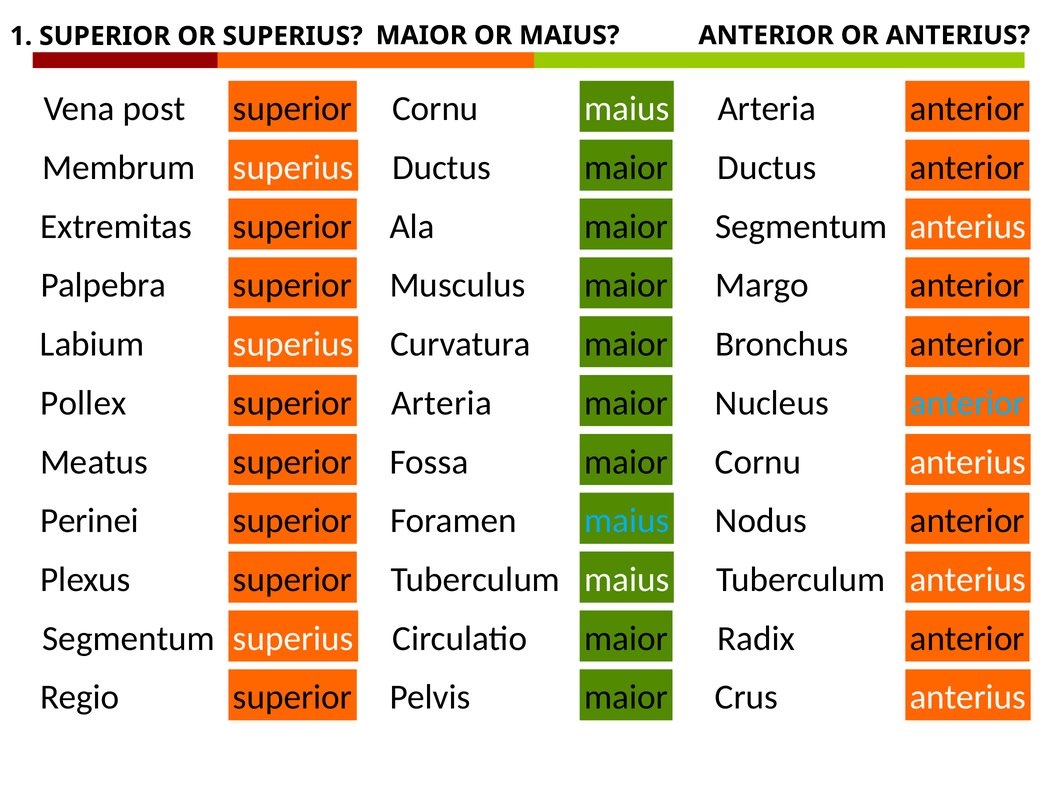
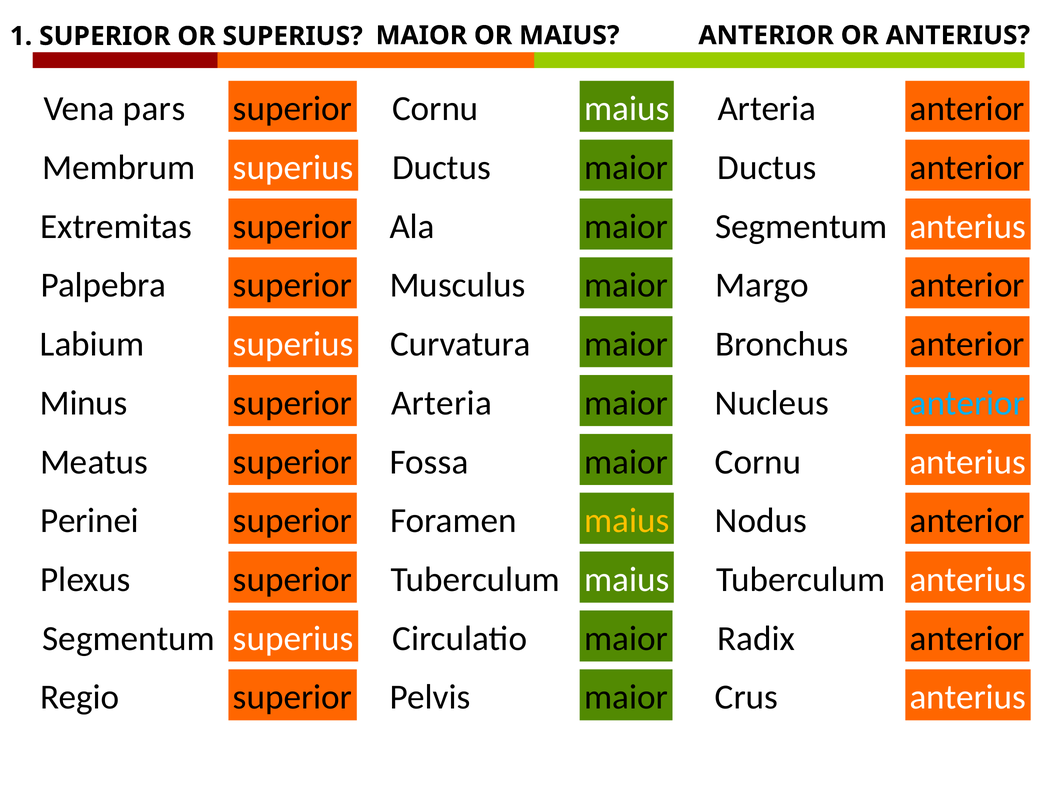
post: post -> pars
Pollex: Pollex -> Minus
maius at (627, 521) colour: light blue -> yellow
